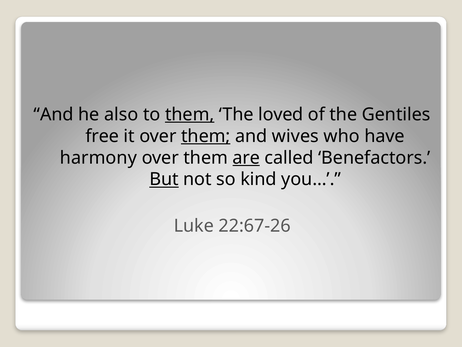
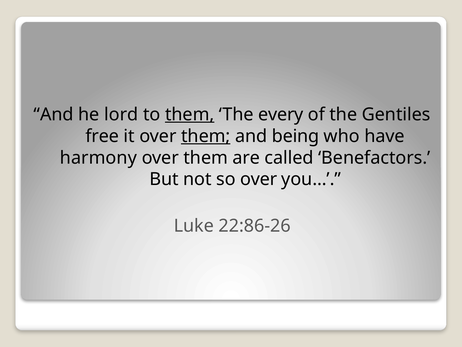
also: also -> lord
loved: loved -> every
wives: wives -> being
are underline: present -> none
But underline: present -> none
so kind: kind -> over
22:67-26: 22:67-26 -> 22:86-26
